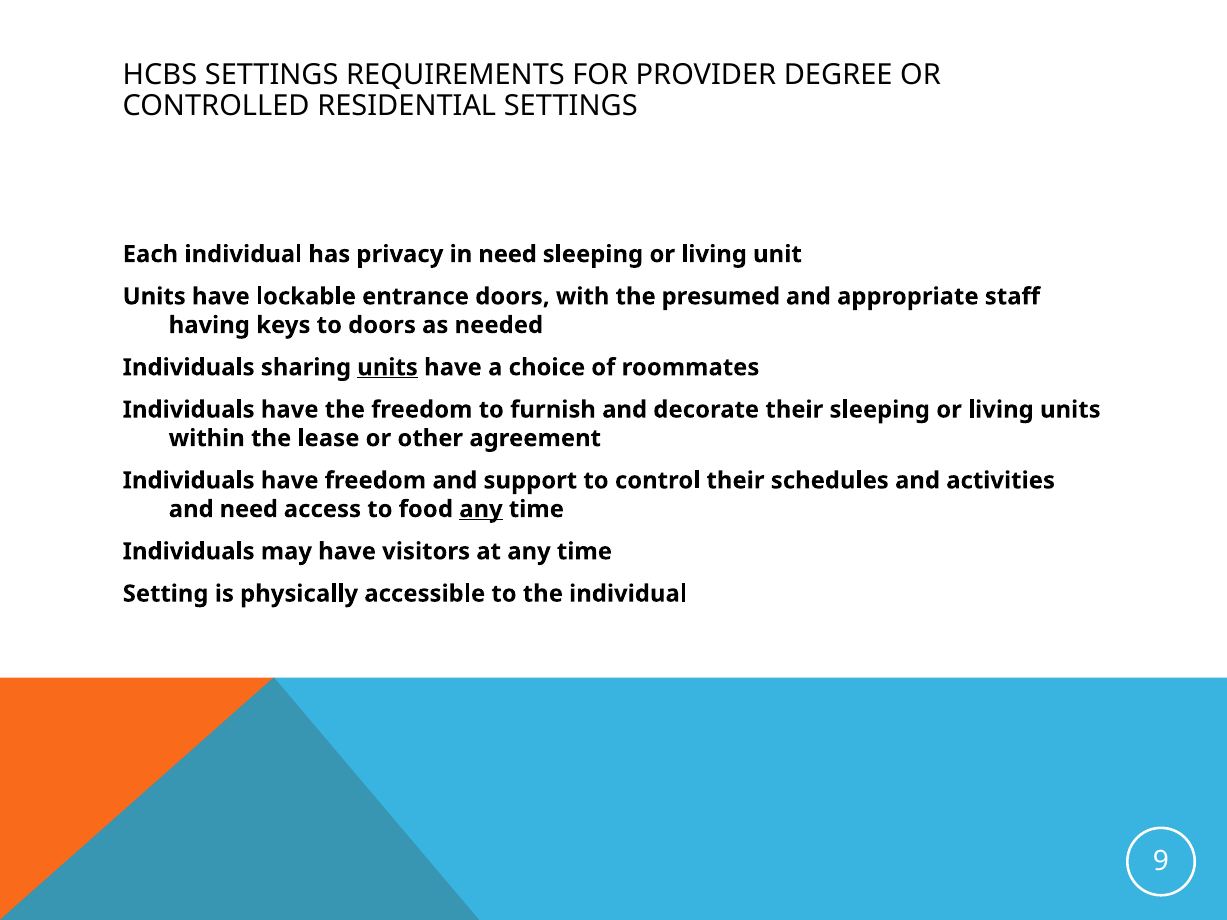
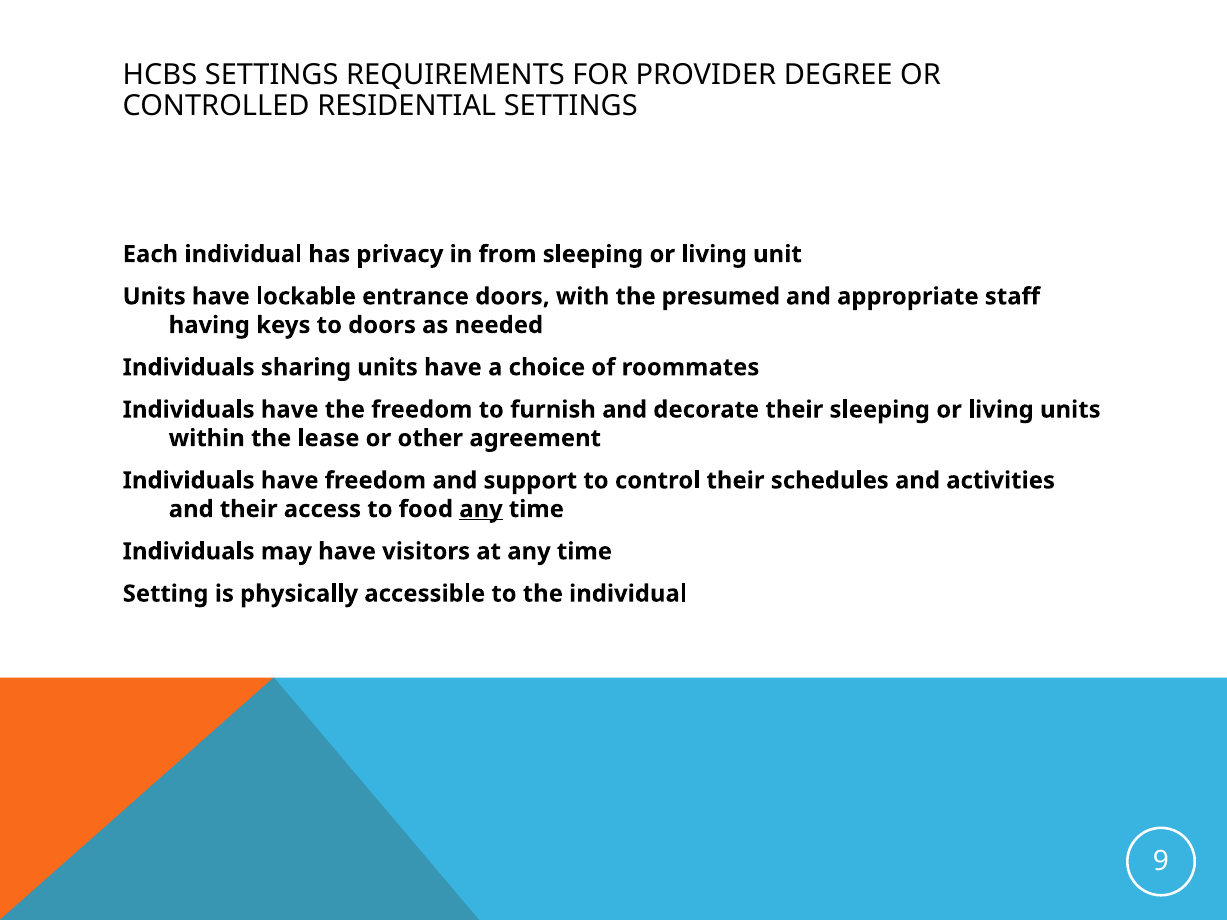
in need: need -> from
units at (388, 368) underline: present -> none
and need: need -> their
